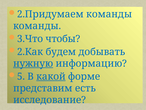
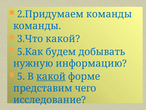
3.Что чтобы: чтобы -> какой
2.Как: 2.Как -> 5.Как
нужную underline: present -> none
есть: есть -> чего
